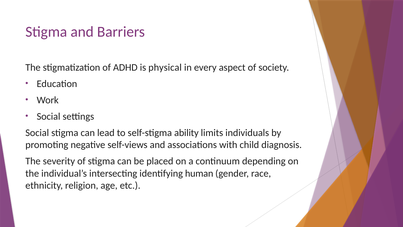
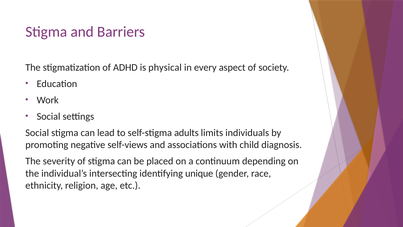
ability: ability -> adults
human: human -> unique
